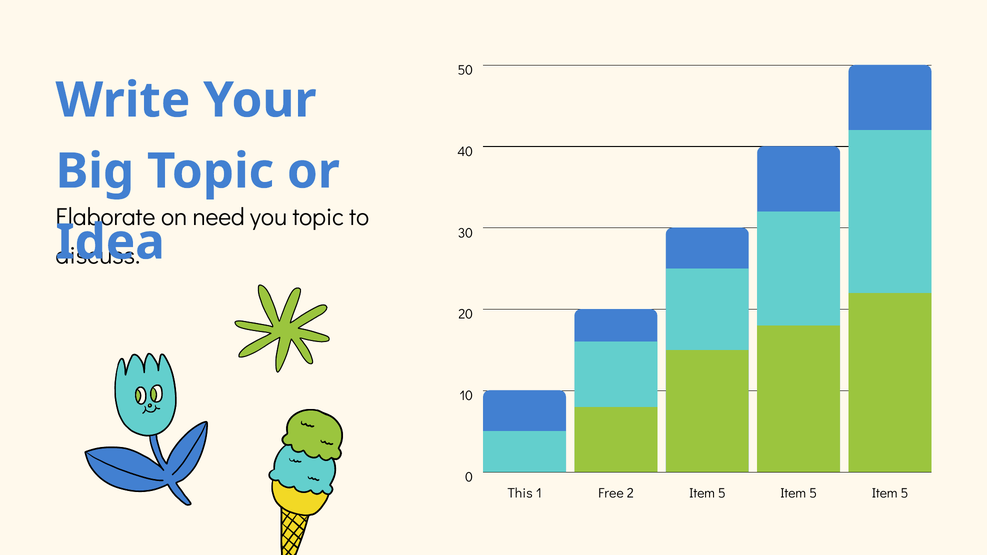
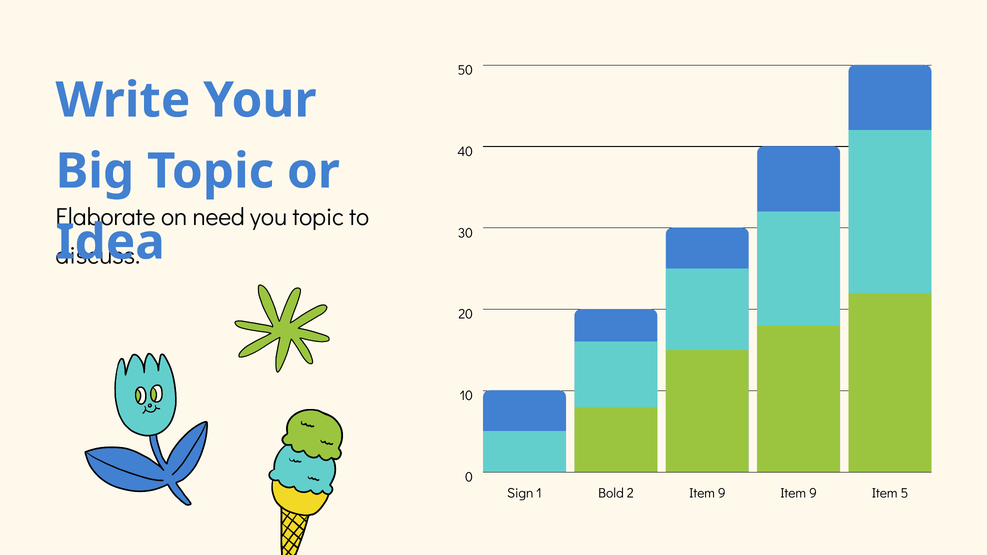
This: This -> Sign
Free: Free -> Bold
2 Item 5: 5 -> 9
5 at (813, 493): 5 -> 9
